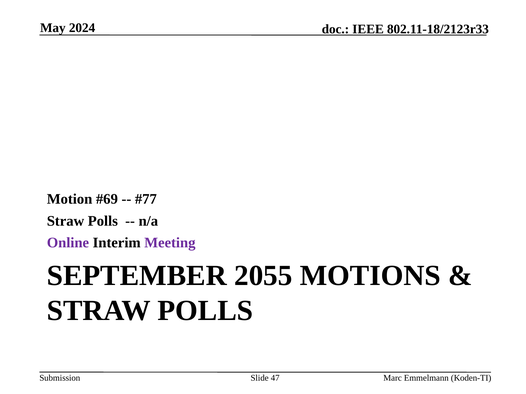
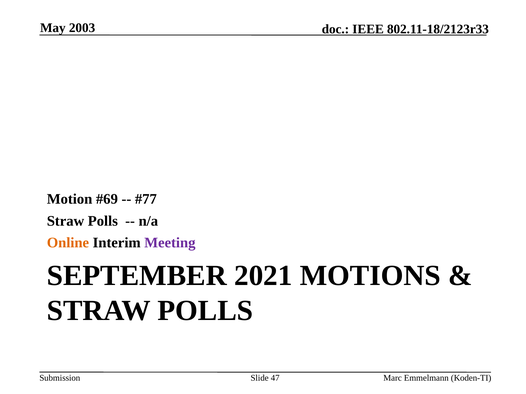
2024: 2024 -> 2003
Online colour: purple -> orange
2055: 2055 -> 2021
